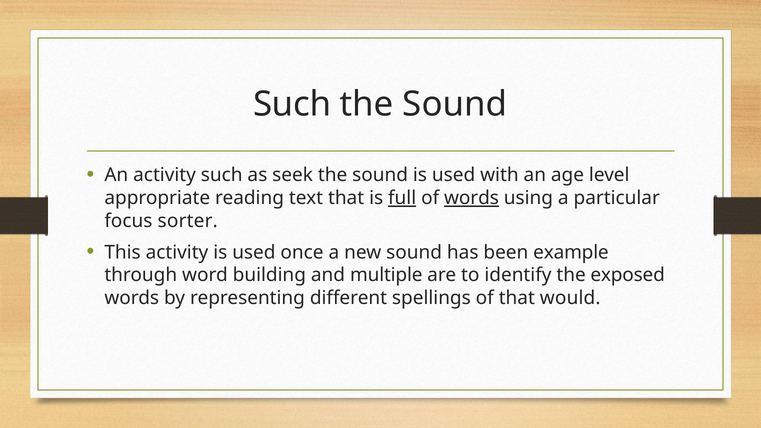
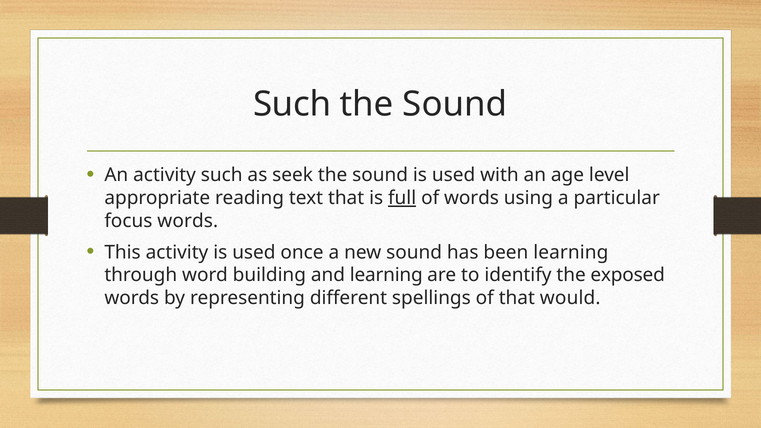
words at (471, 198) underline: present -> none
focus sorter: sorter -> words
been example: example -> learning
and multiple: multiple -> learning
